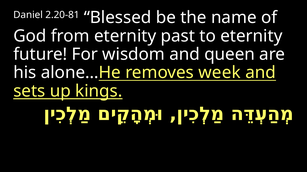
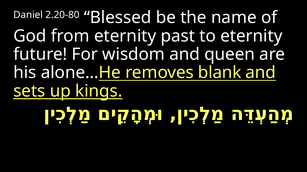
2.20-81: 2.20-81 -> 2.20-80
week: week -> blank
